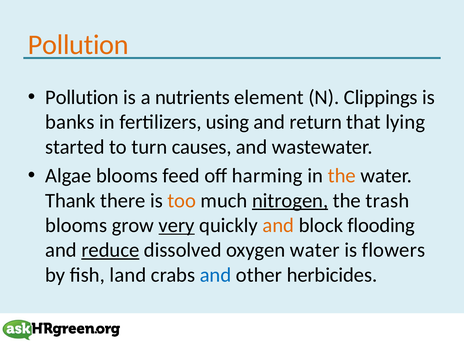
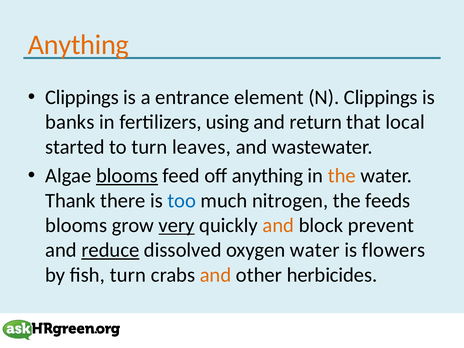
Pollution at (78, 45): Pollution -> Anything
Pollution at (82, 97): Pollution -> Clippings
nutrients: nutrients -> entrance
lying: lying -> local
causes: causes -> leaves
blooms at (127, 176) underline: none -> present
off harming: harming -> anything
too colour: orange -> blue
nitrogen underline: present -> none
trash: trash -> feeds
flooding: flooding -> prevent
fish land: land -> turn
and at (216, 275) colour: blue -> orange
